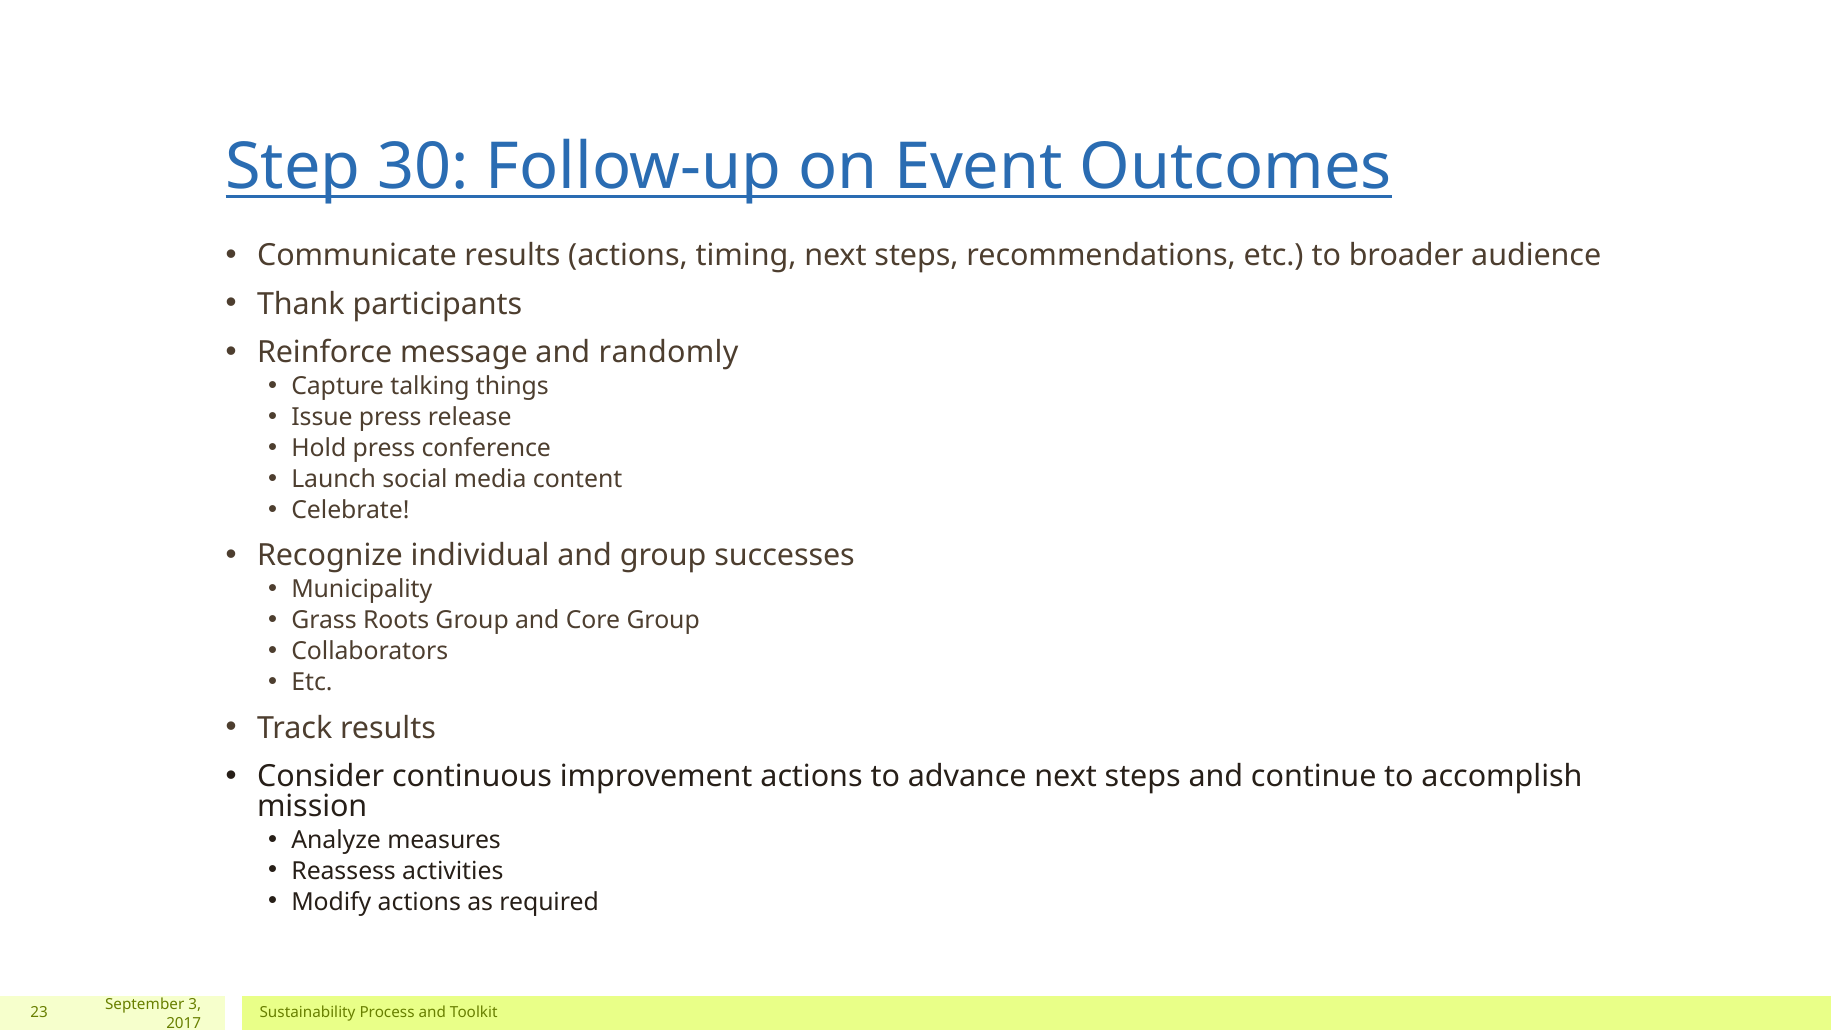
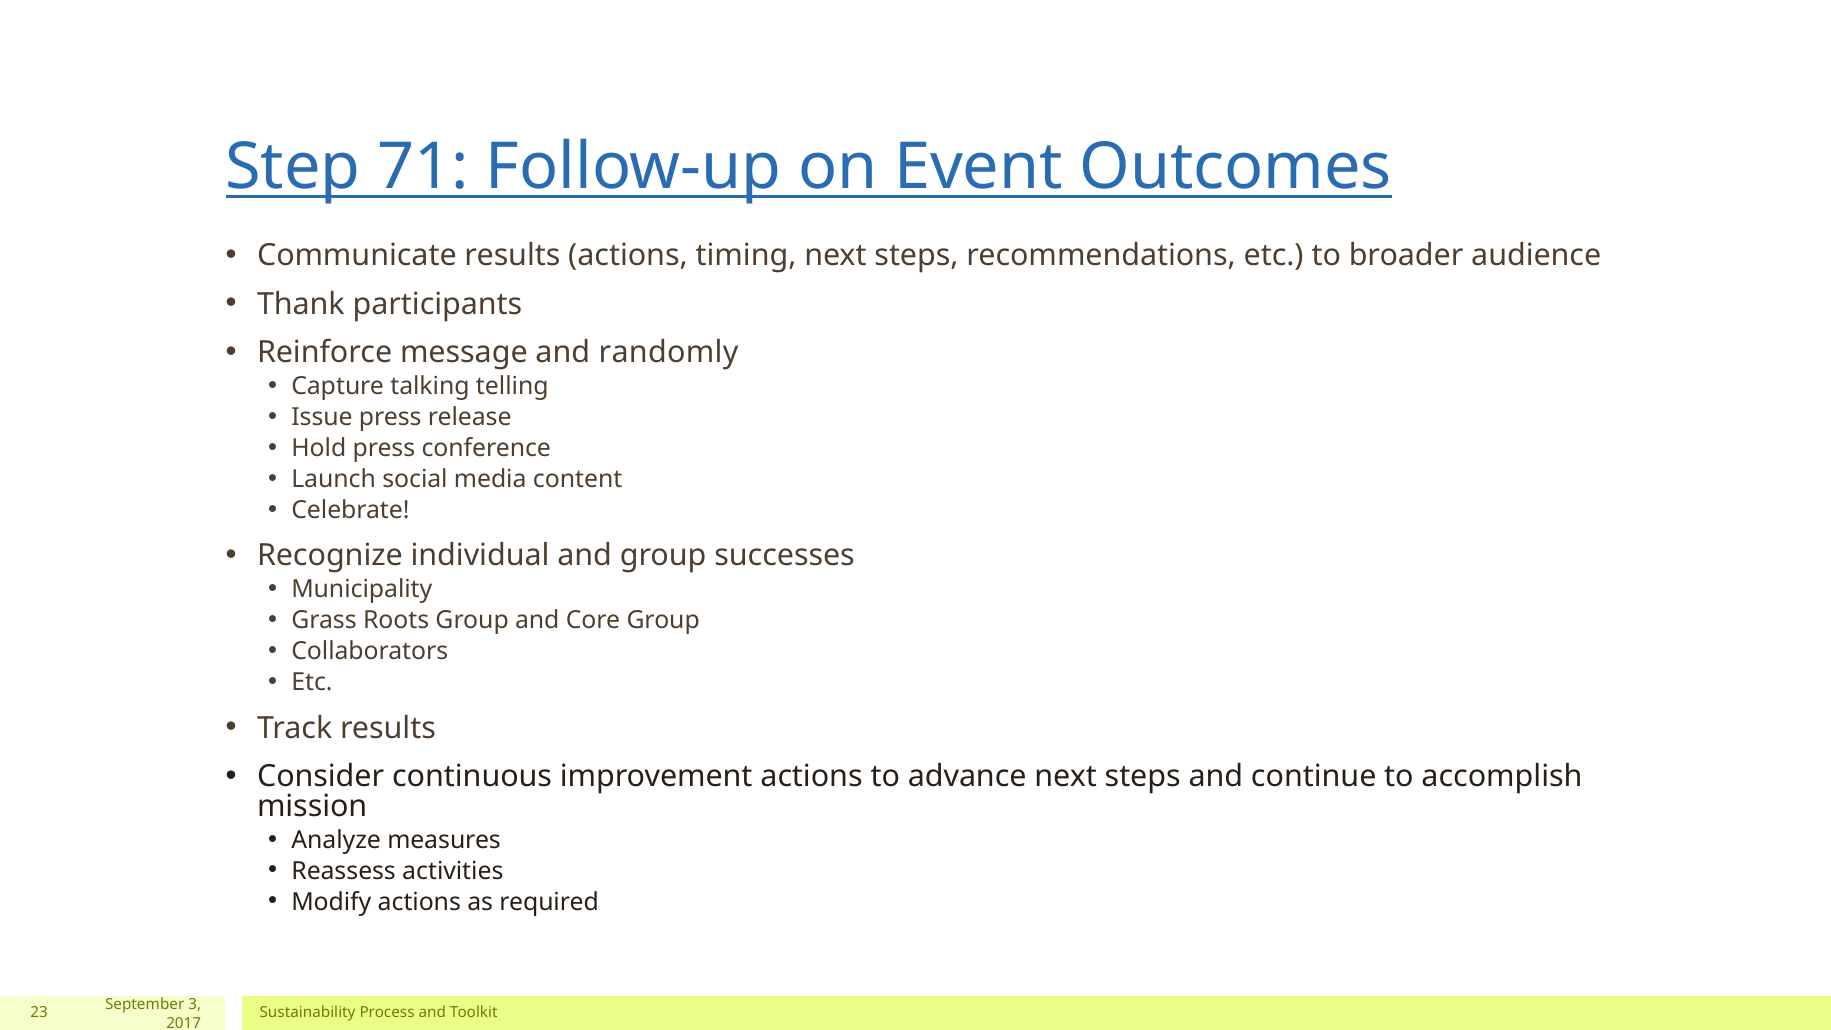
30: 30 -> 71
things: things -> telling
